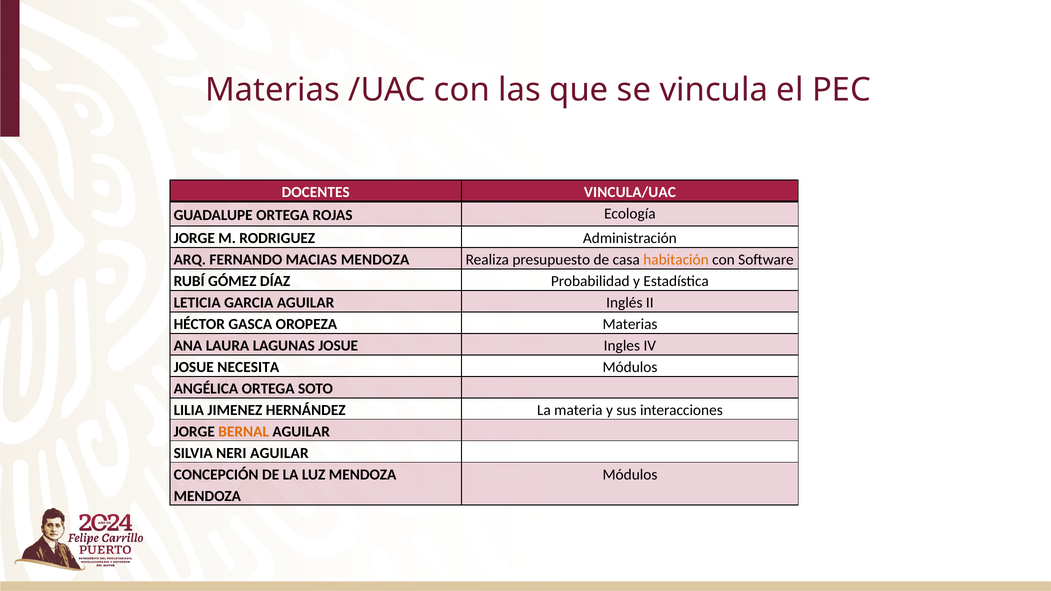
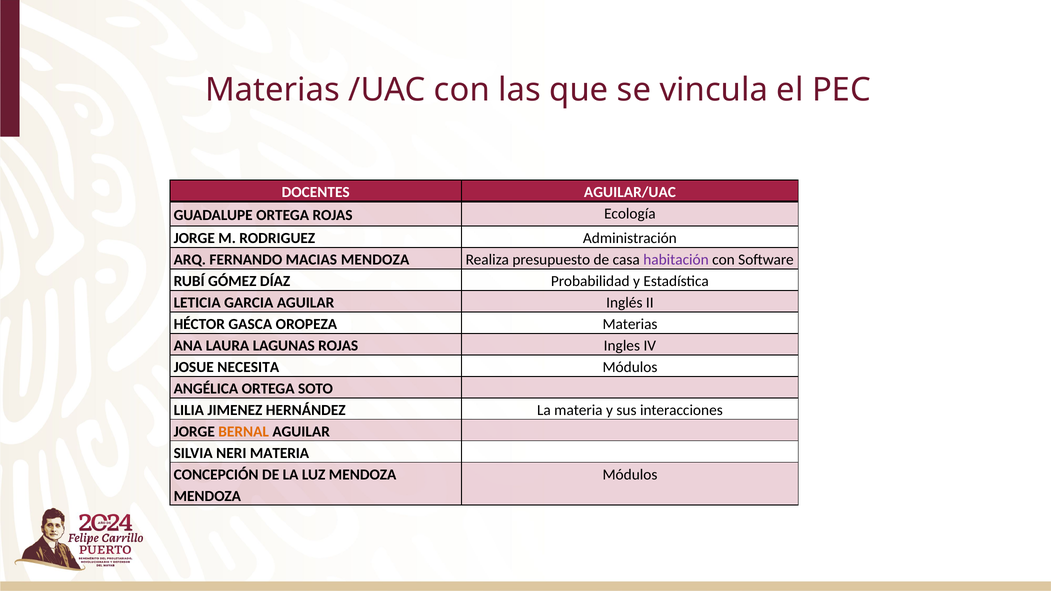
VINCULA/UAC: VINCULA/UAC -> AGUILAR/UAC
habitación colour: orange -> purple
LAGUNAS JOSUE: JOSUE -> ROJAS
NERI AGUILAR: AGUILAR -> MATERIA
